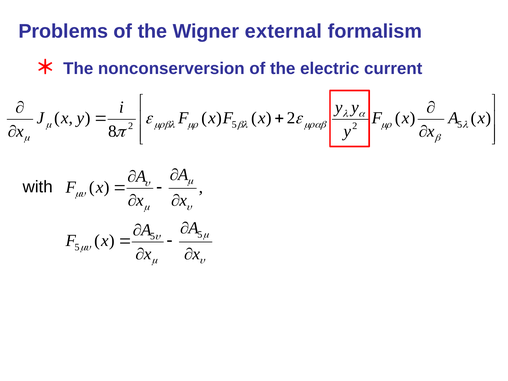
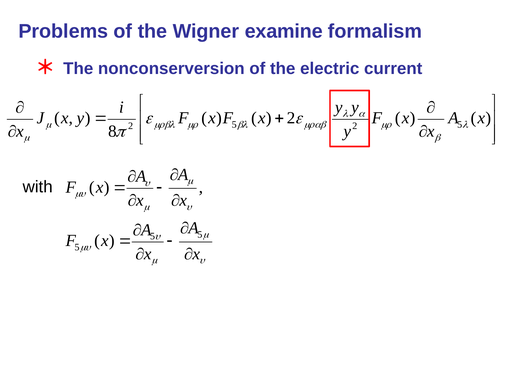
external: external -> examine
